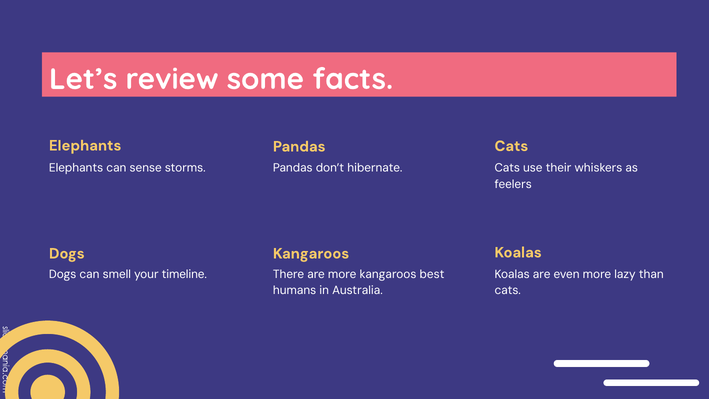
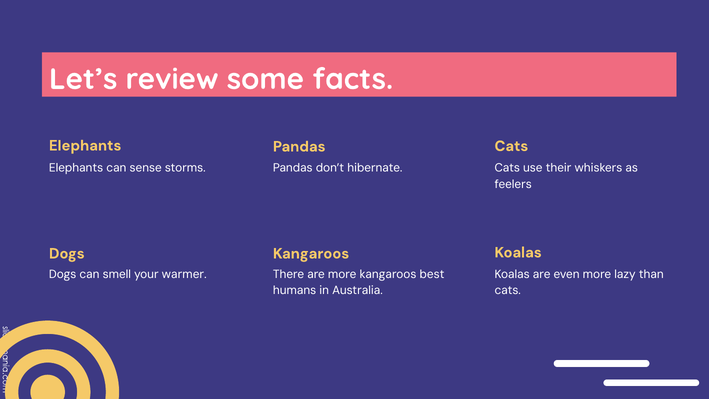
timeline: timeline -> warmer
